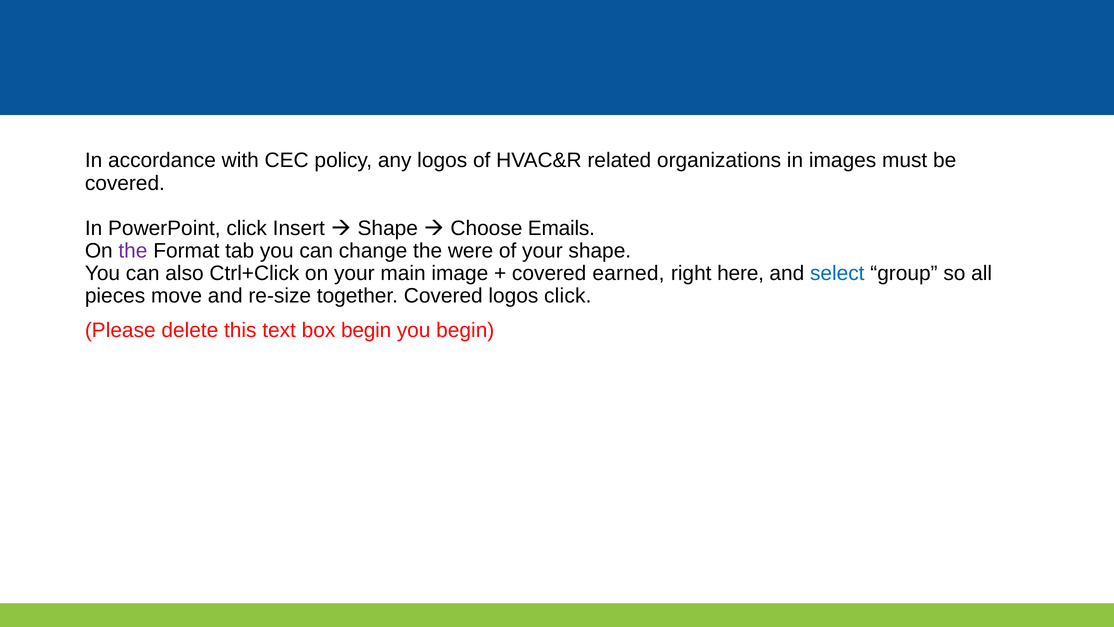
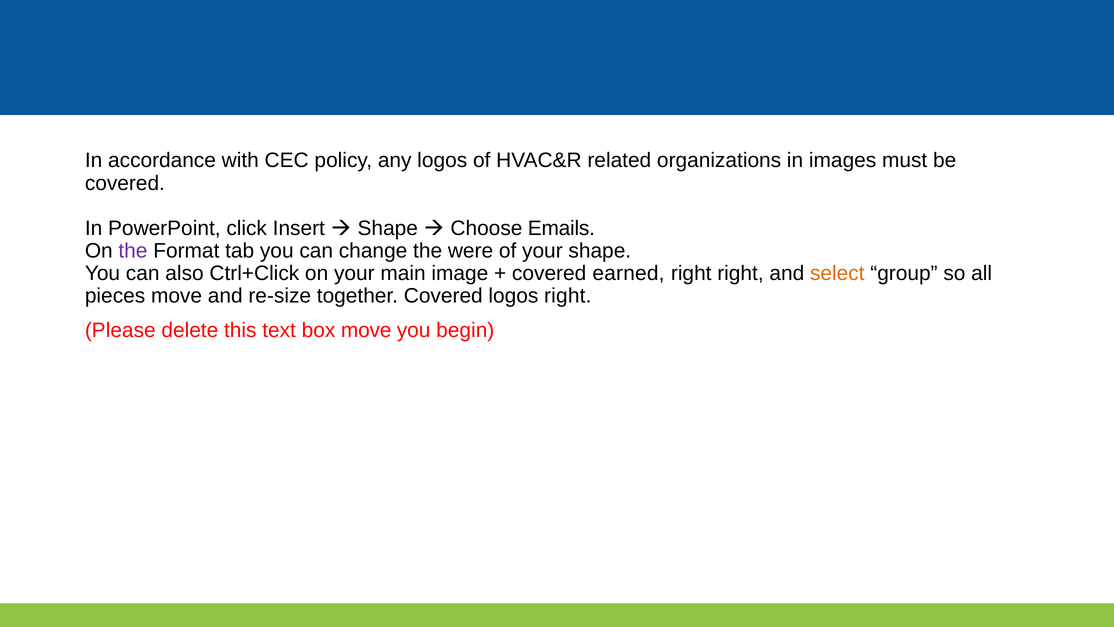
right here: here -> right
select colour: blue -> orange
logos click: click -> right
box begin: begin -> move
